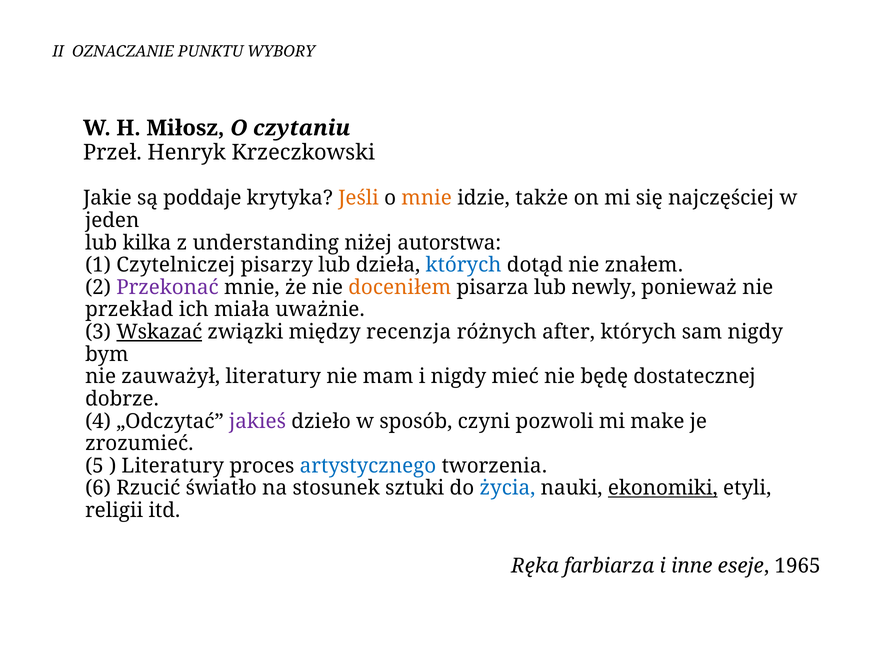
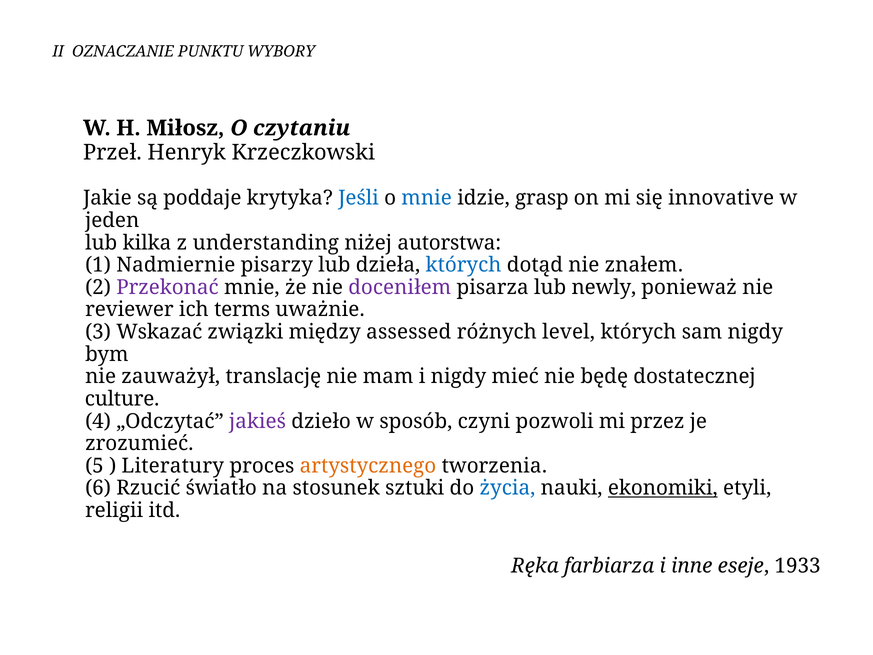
Jeśli colour: orange -> blue
mnie at (427, 198) colour: orange -> blue
także: także -> grasp
najczęściej: najczęściej -> innovative
Czytelniczej: Czytelniczej -> Nadmiernie
doceniłem colour: orange -> purple
przekład: przekład -> reviewer
miała: miała -> terms
Wskazać underline: present -> none
recenzja: recenzja -> assessed
after: after -> level
zauważył literatury: literatury -> translację
dobrze: dobrze -> culture
make: make -> przez
artystycznego colour: blue -> orange
1965: 1965 -> 1933
